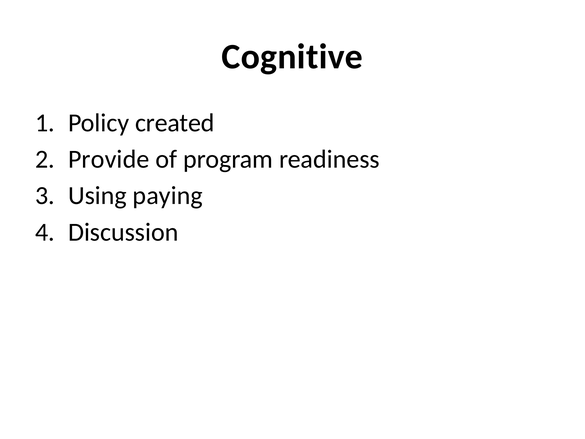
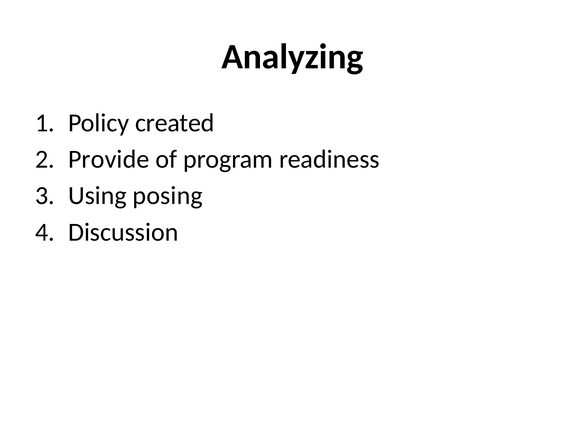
Cognitive: Cognitive -> Analyzing
paying: paying -> posing
